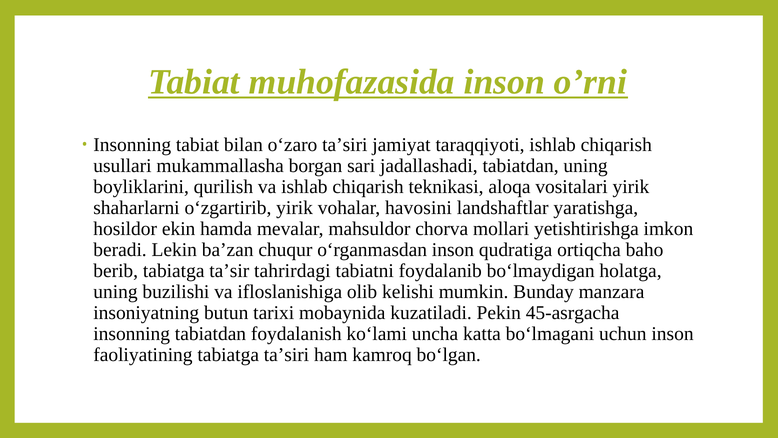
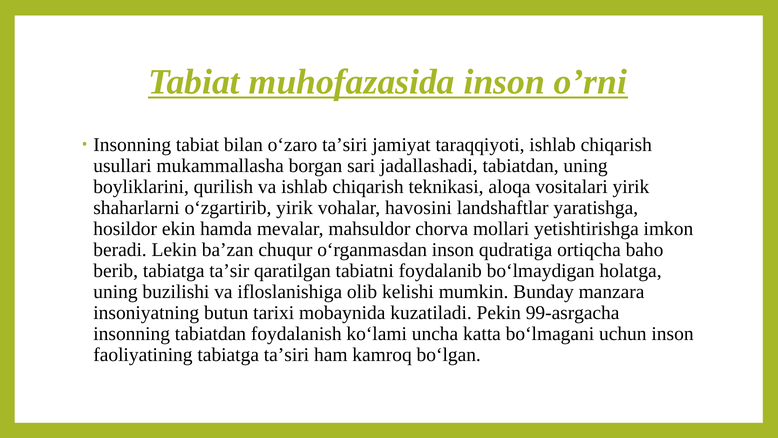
tahrirdagi: tahrirdagi -> qaratilgan
45-asrgacha: 45-asrgacha -> 99-asrgacha
